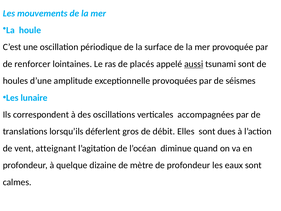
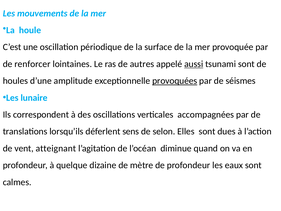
placés: placés -> autres
provoquées underline: none -> present
gros: gros -> sens
débit: débit -> selon
